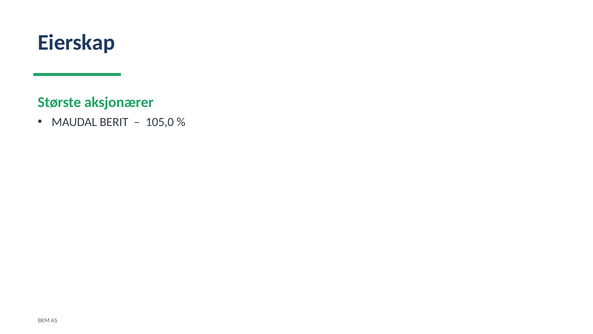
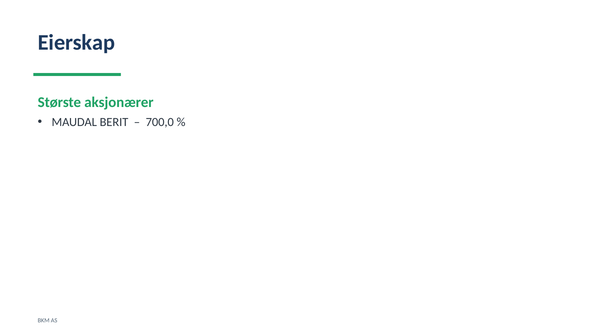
105,0: 105,0 -> 700,0
